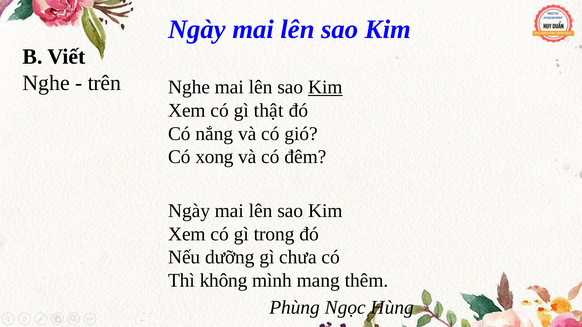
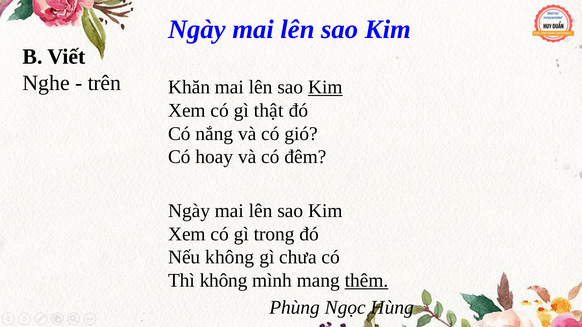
Nghe at (189, 87): Nghe -> Khăn
xong: xong -> hoay
Nếu dưỡng: dưỡng -> không
thêm underline: none -> present
